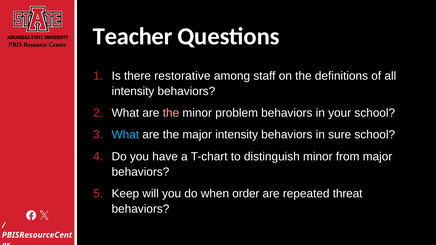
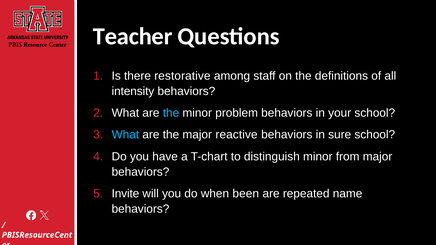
the at (171, 113) colour: pink -> light blue
major intensity: intensity -> reactive
Keep: Keep -> Invite
order: order -> been
threat: threat -> name
